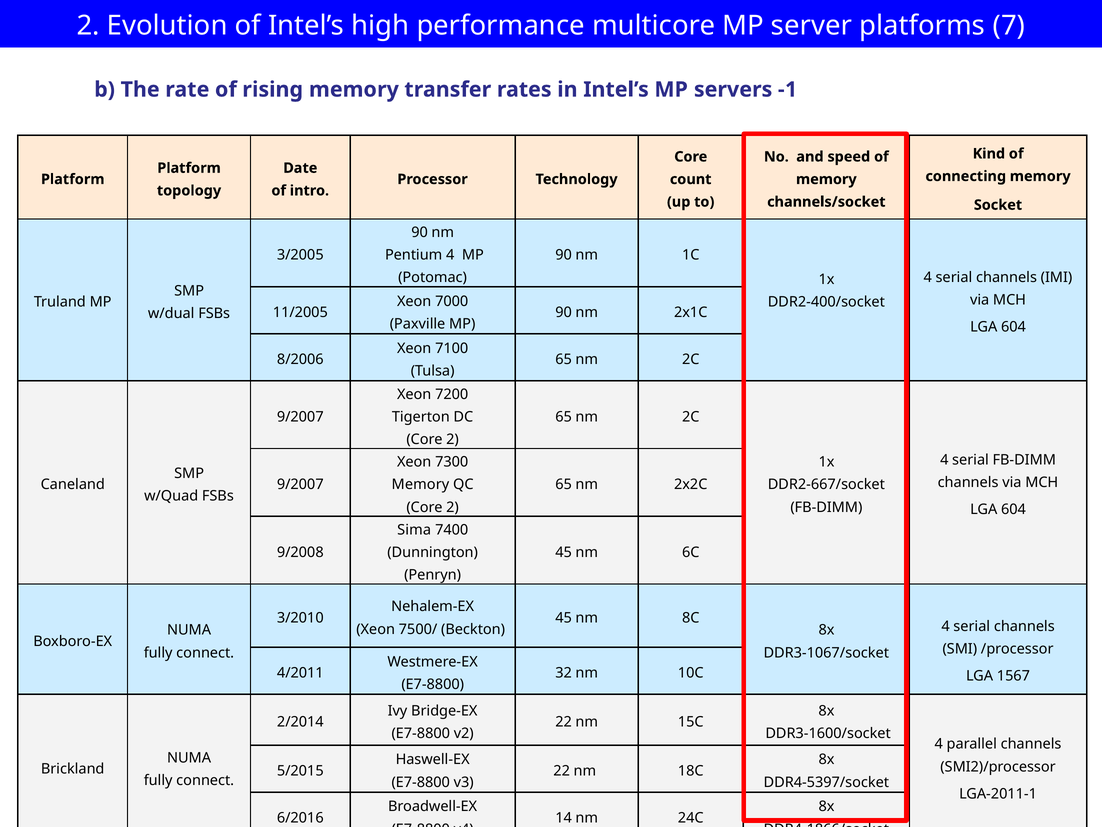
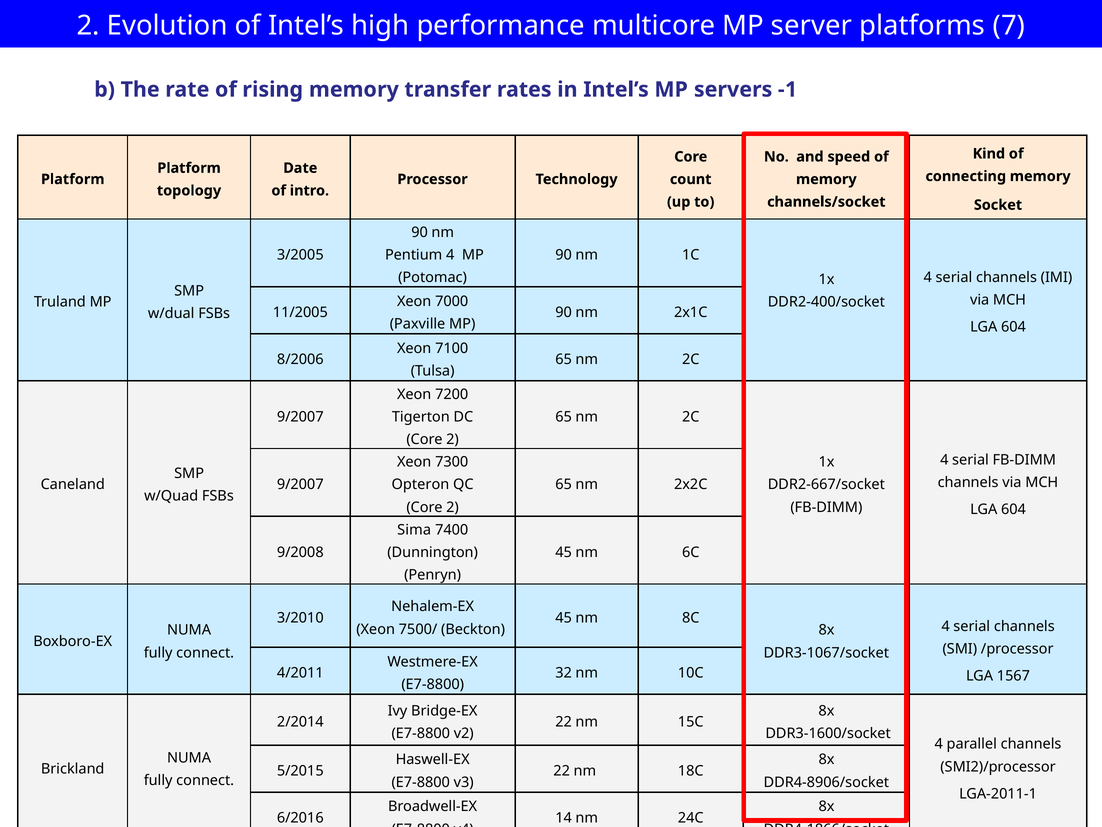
Memory at (420, 484): Memory -> Opteron
DDR4-5397/socket: DDR4-5397/socket -> DDR4-8906/socket
